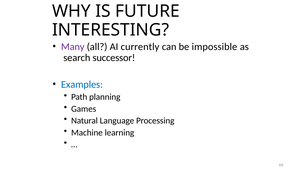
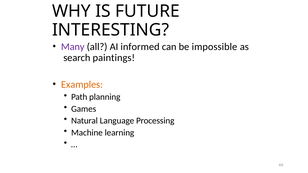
currently: currently -> informed
successor: successor -> paintings
Examples colour: blue -> orange
